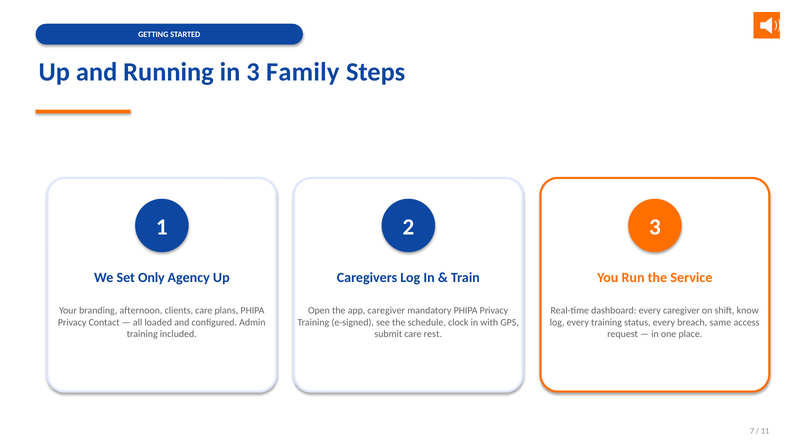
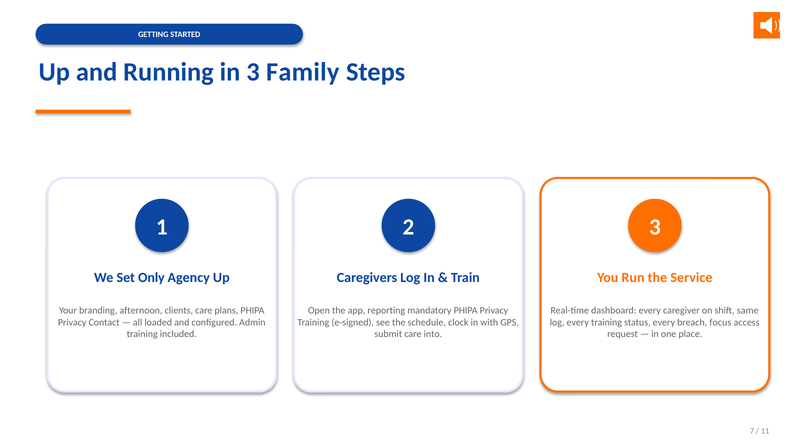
app caregiver: caregiver -> reporting
know: know -> same
same: same -> focus
rest: rest -> into
